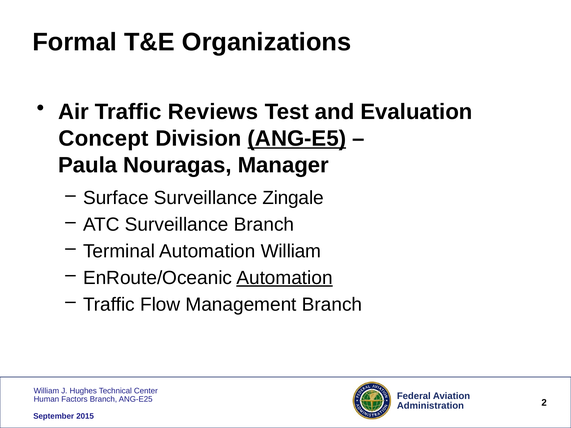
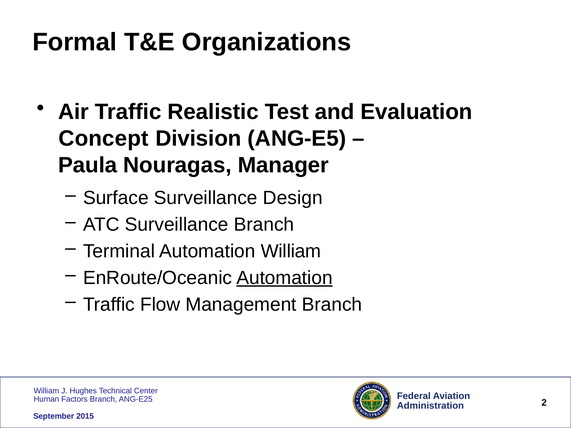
Reviews: Reviews -> Realistic
ANG-E5 underline: present -> none
Zingale: Zingale -> Design
